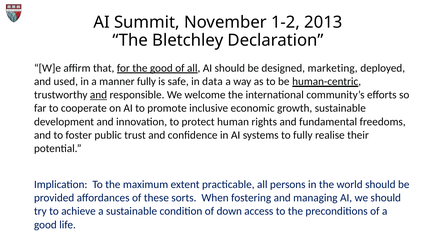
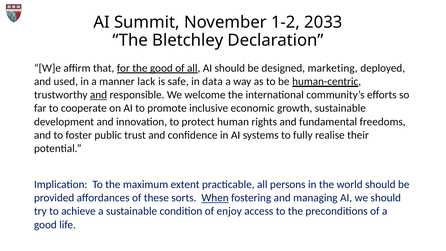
2013: 2013 -> 2033
manner fully: fully -> lack
When underline: none -> present
down: down -> enjoy
